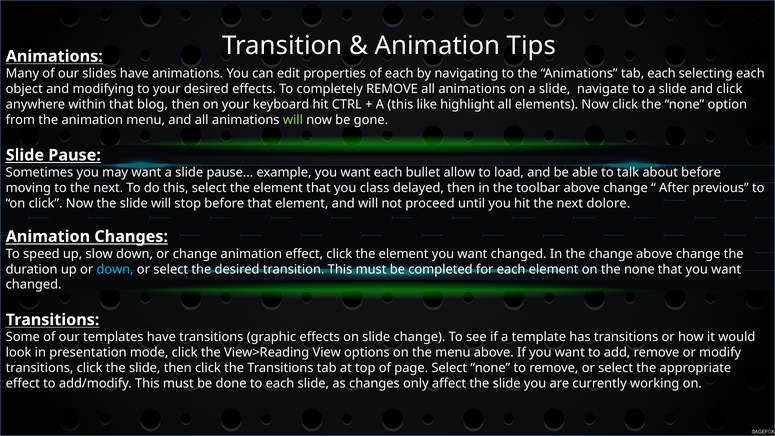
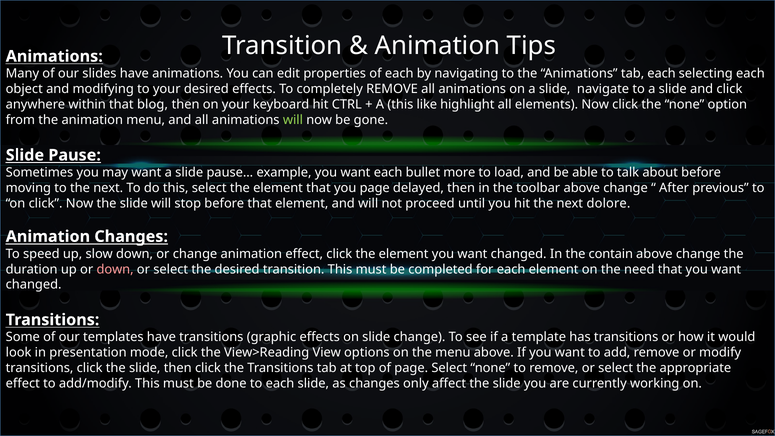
allow: allow -> more
you class: class -> page
the change: change -> contain
down at (115, 269) colour: light blue -> pink
on the none: none -> need
